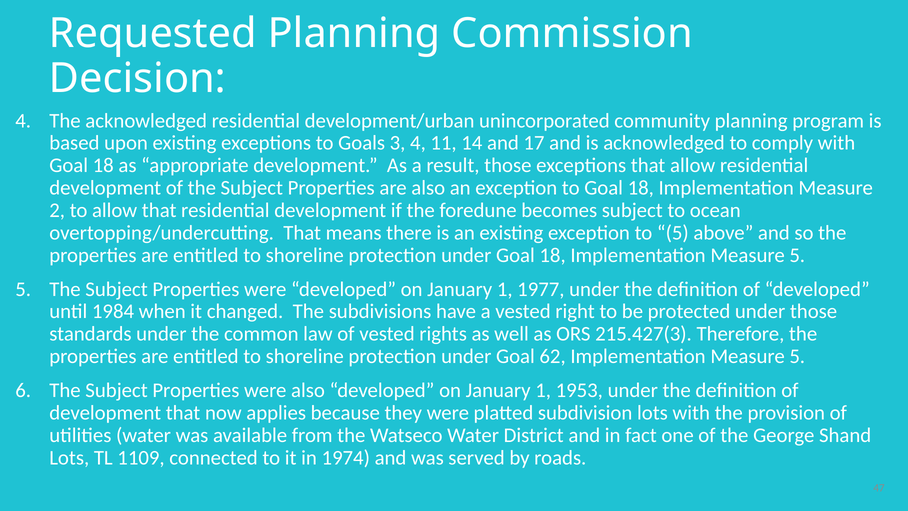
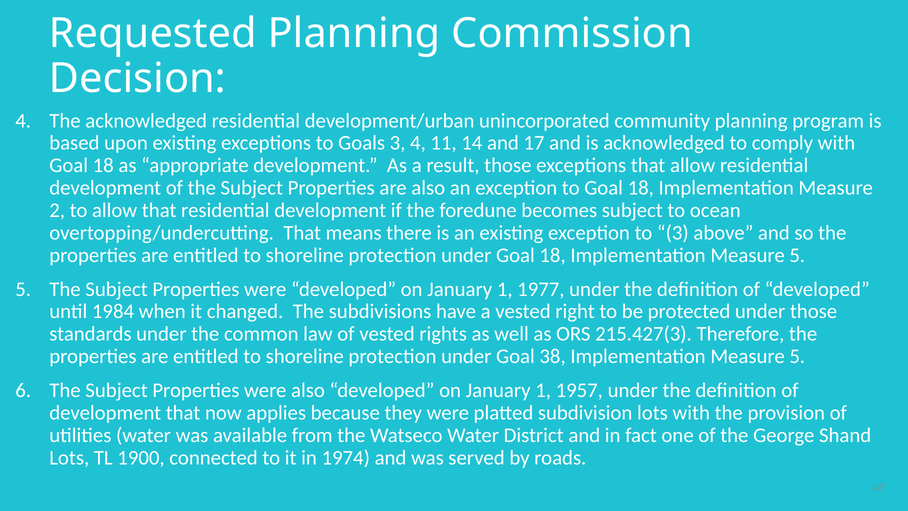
to 5: 5 -> 3
62: 62 -> 38
1953: 1953 -> 1957
1109: 1109 -> 1900
